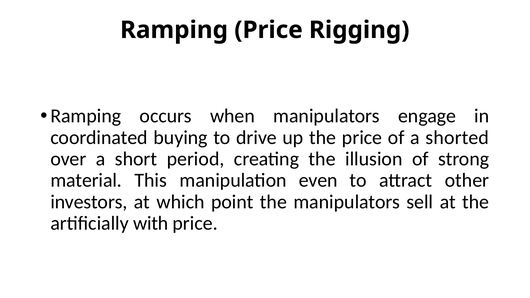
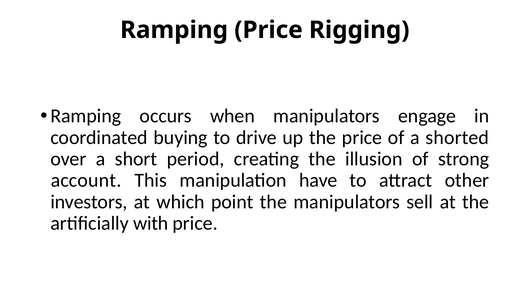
material: material -> account
even: even -> have
